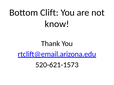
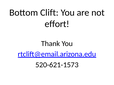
know: know -> effort
